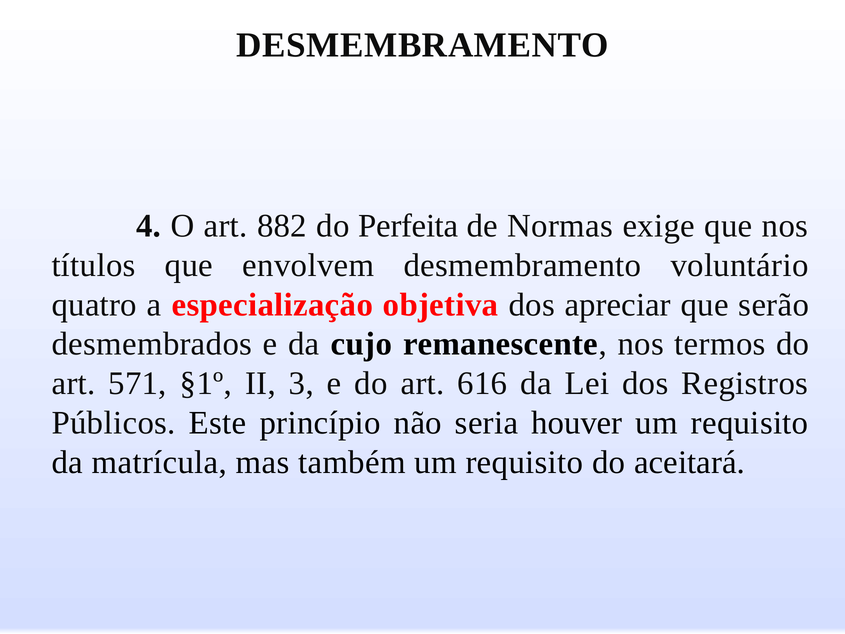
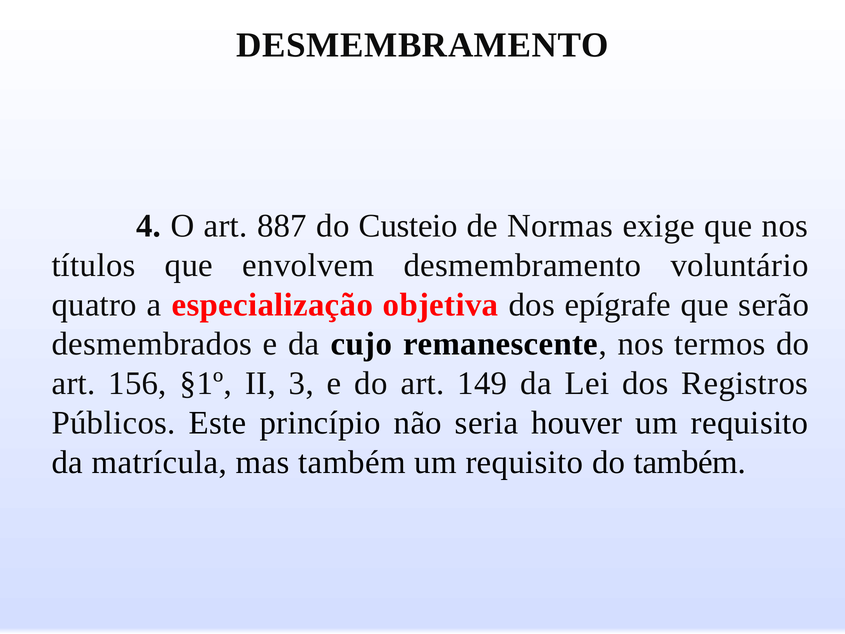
882: 882 -> 887
Perfeita: Perfeita -> Custeio
apreciar: apreciar -> epígrafe
571: 571 -> 156
616: 616 -> 149
do aceitará: aceitará -> também
